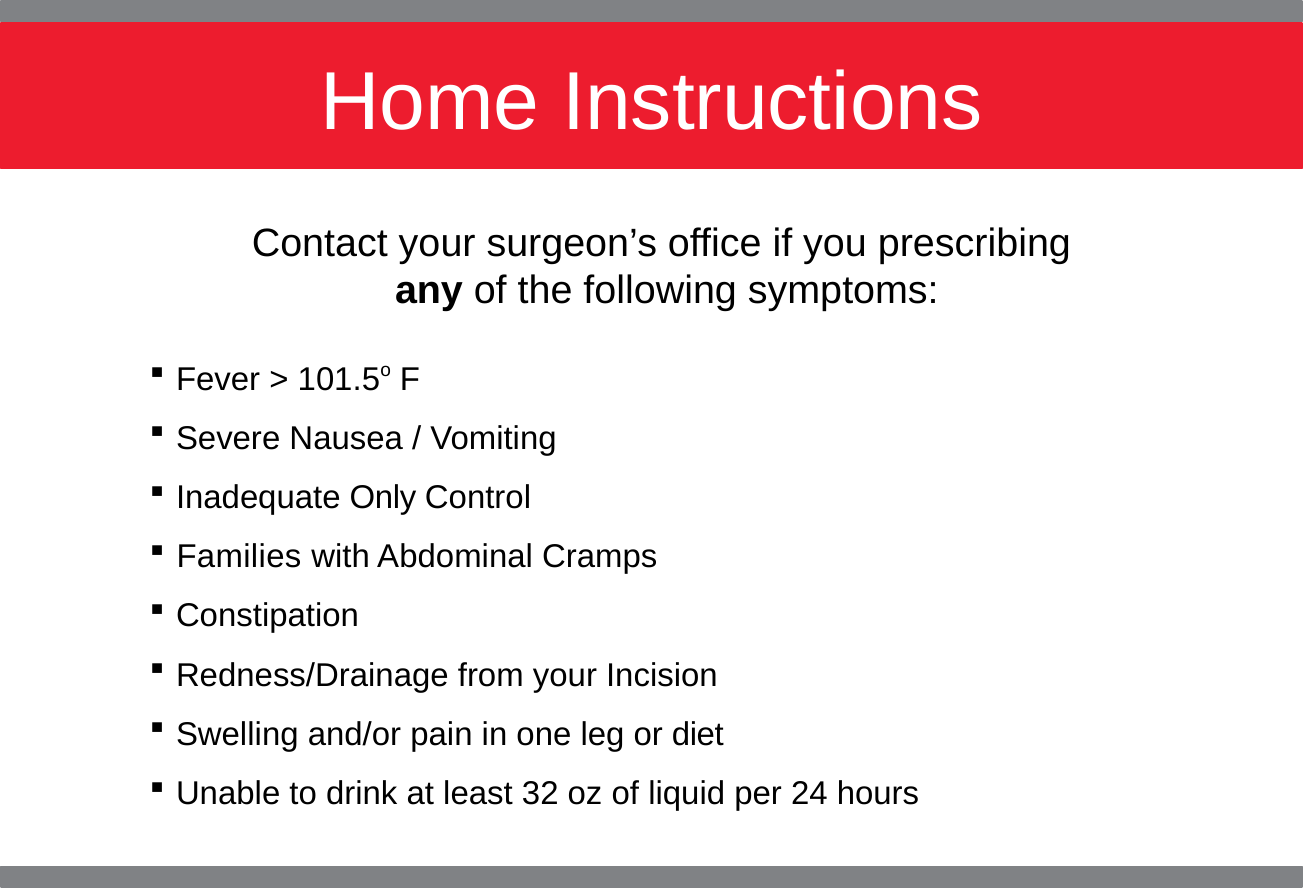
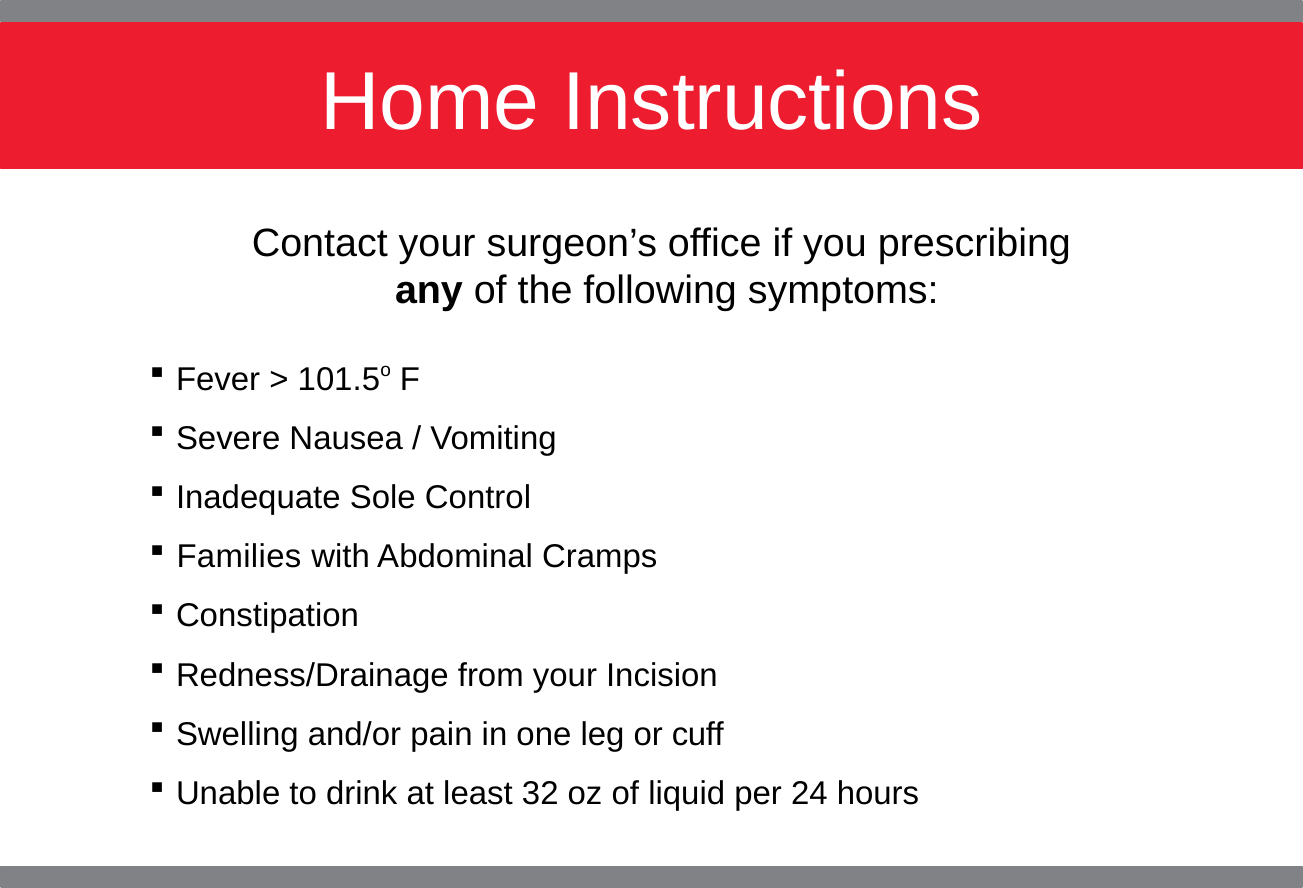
Only: Only -> Sole
diet: diet -> cuff
